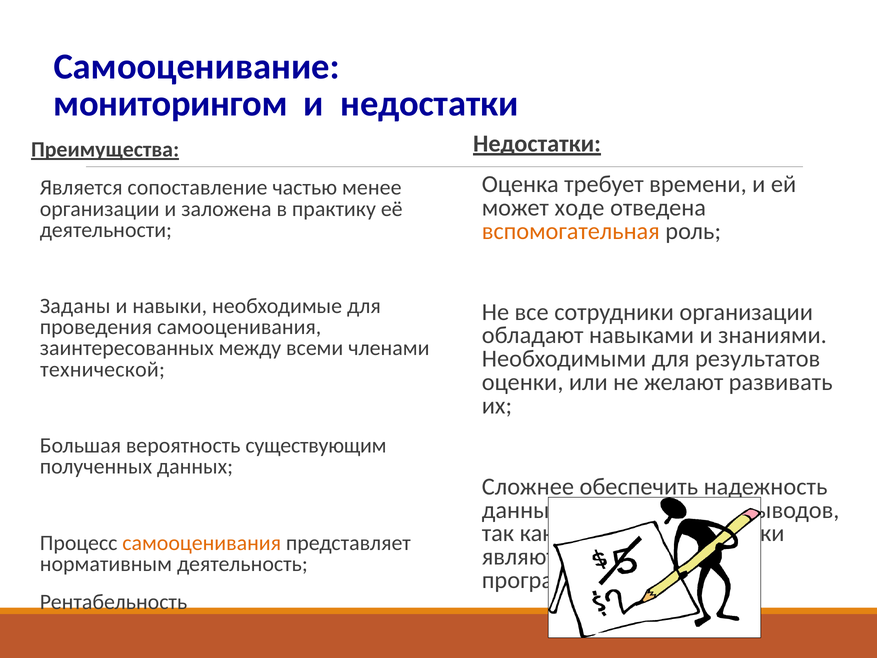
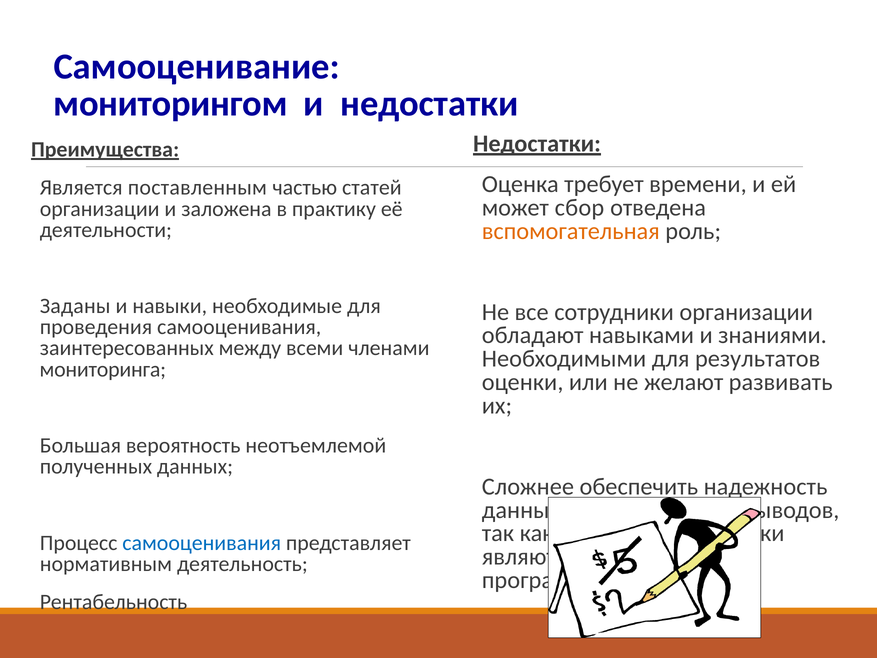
сопоставление: сопоставление -> поставленным
менее: менее -> статей
ходе: ходе -> сбор
технической: технической -> мониторинга
существующим: существующим -> неотъемлемой
самооценивания at (202, 543) colour: orange -> blue
